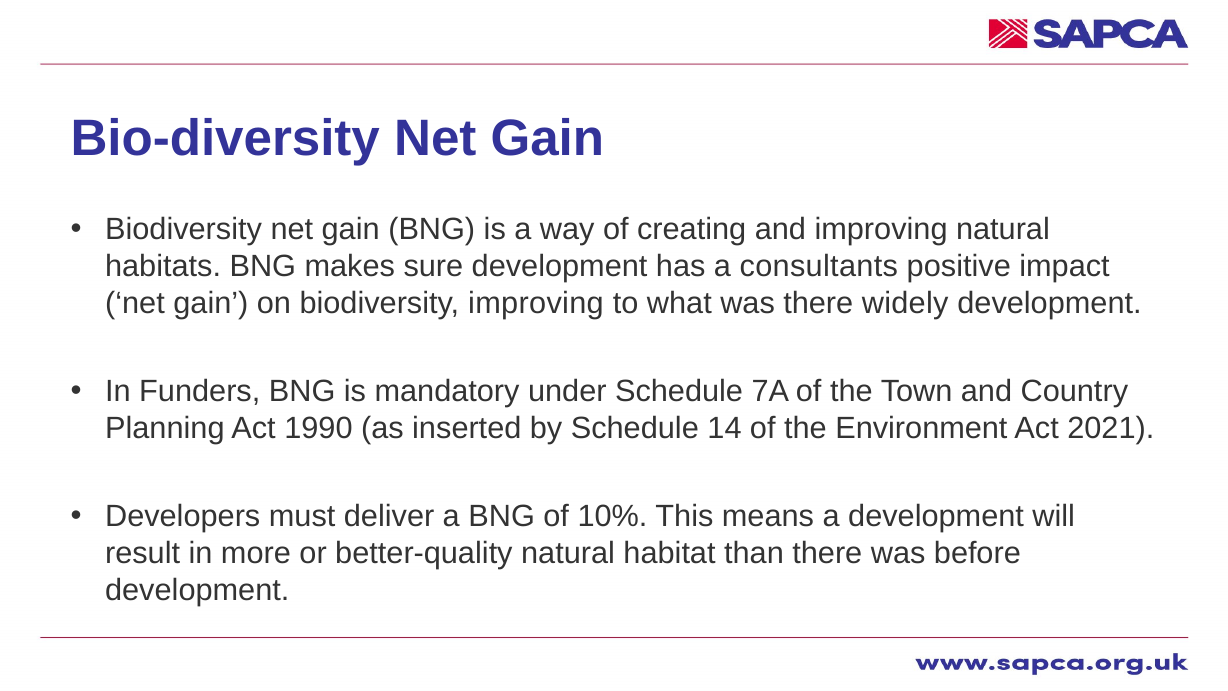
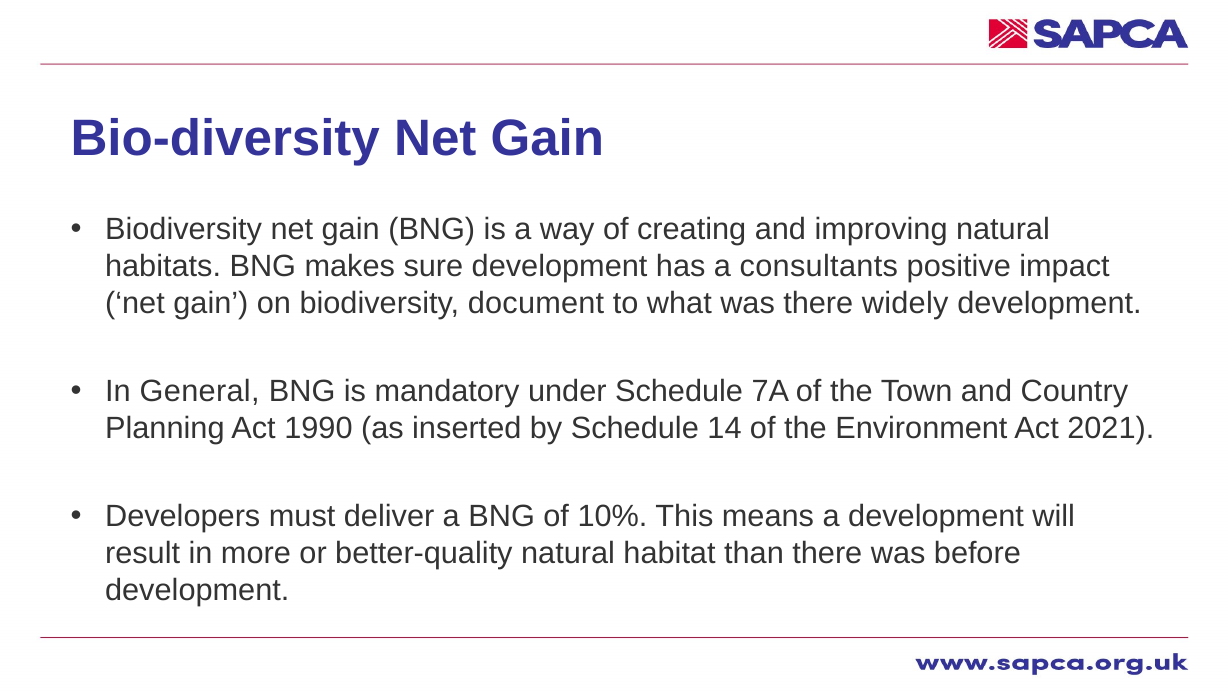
biodiversity improving: improving -> document
Funders: Funders -> General
